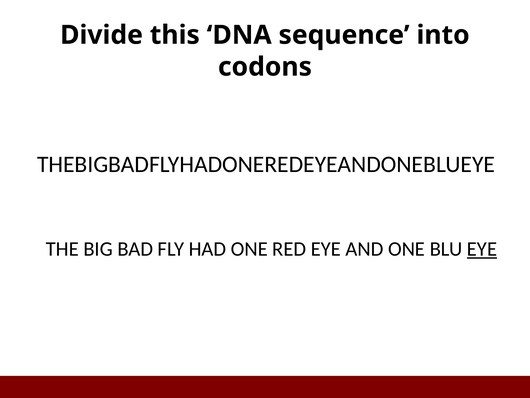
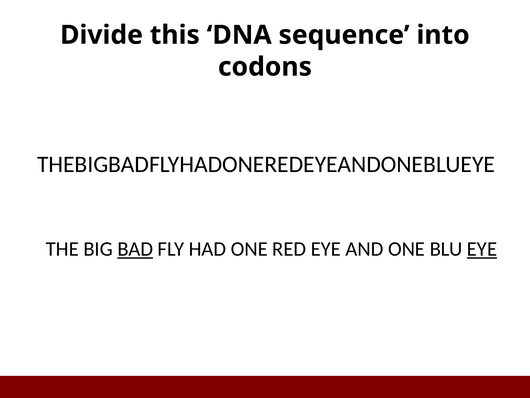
BAD underline: none -> present
